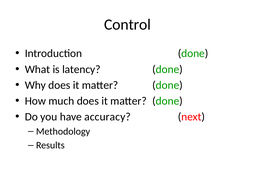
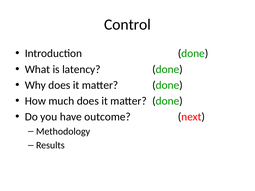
accuracy: accuracy -> outcome
